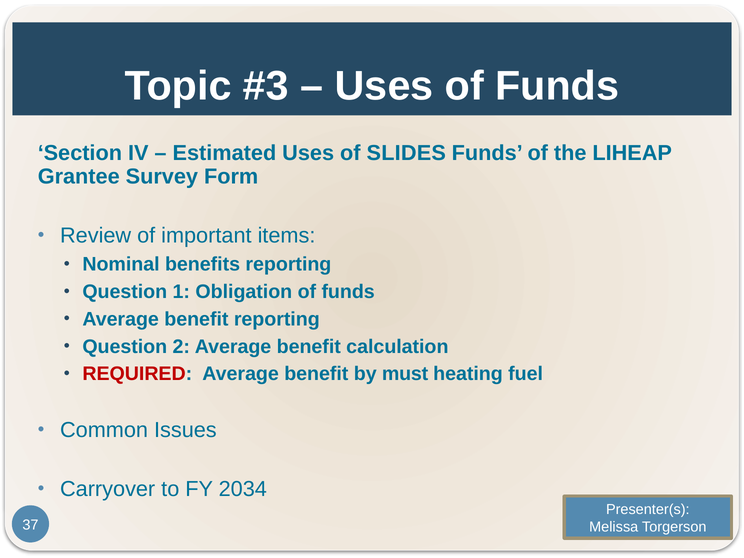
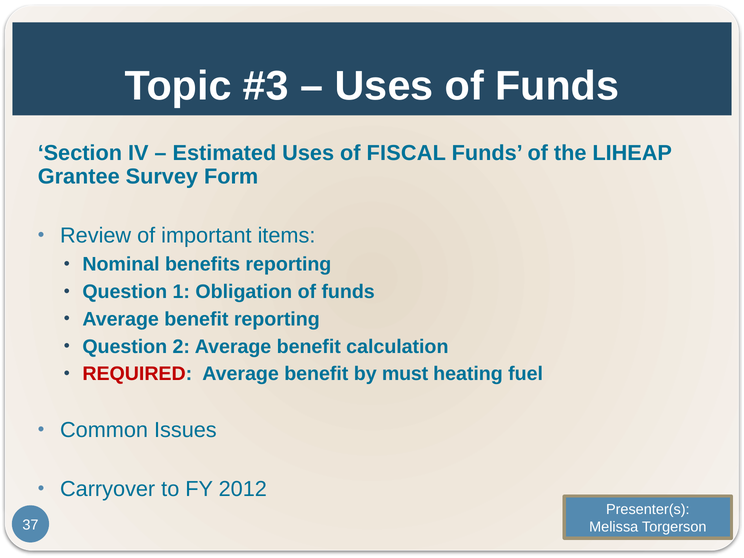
SLIDES: SLIDES -> FISCAL
2034: 2034 -> 2012
